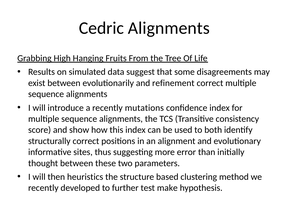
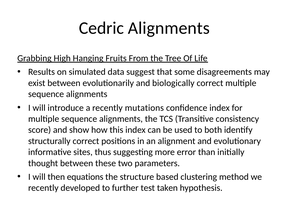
refinement: refinement -> biologically
heuristics: heuristics -> equations
make: make -> taken
